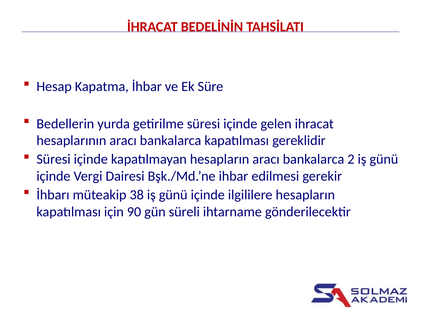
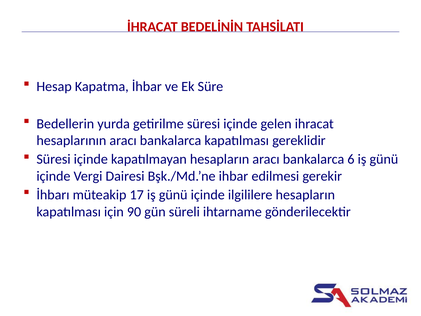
2: 2 -> 6
38: 38 -> 17
